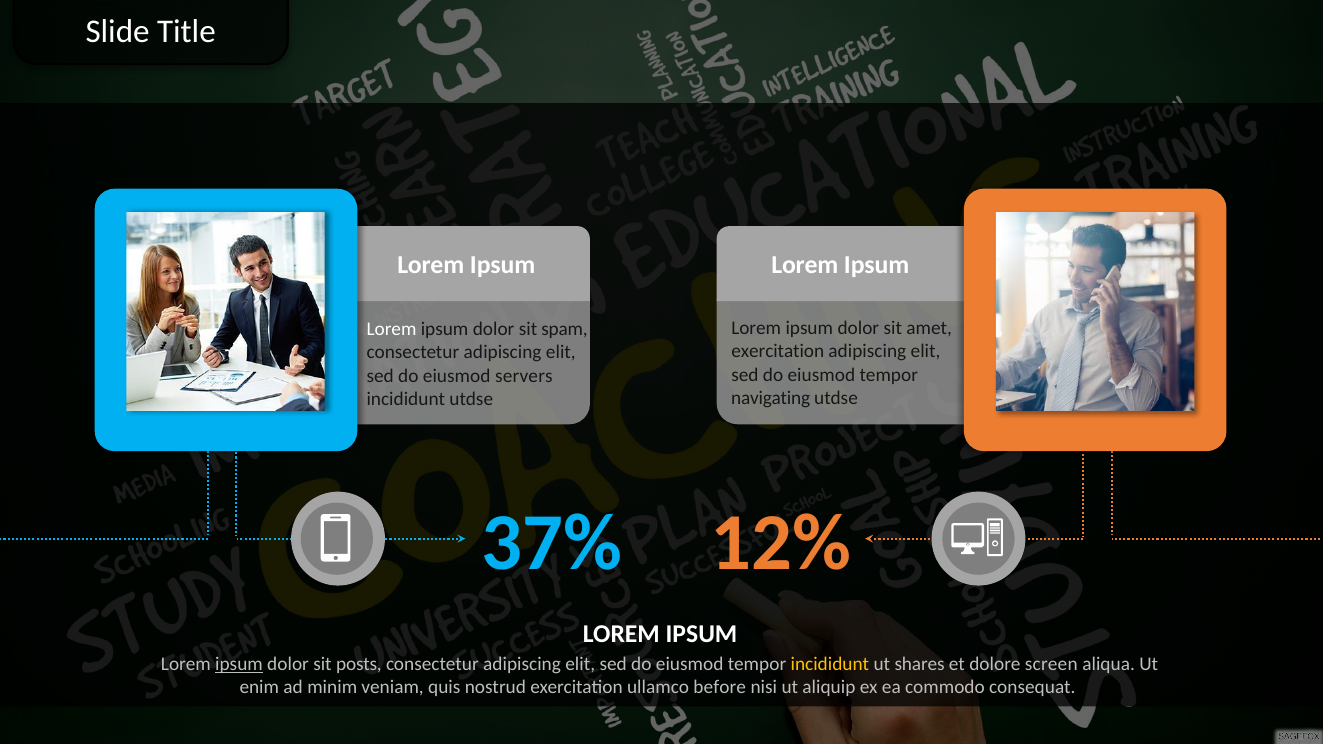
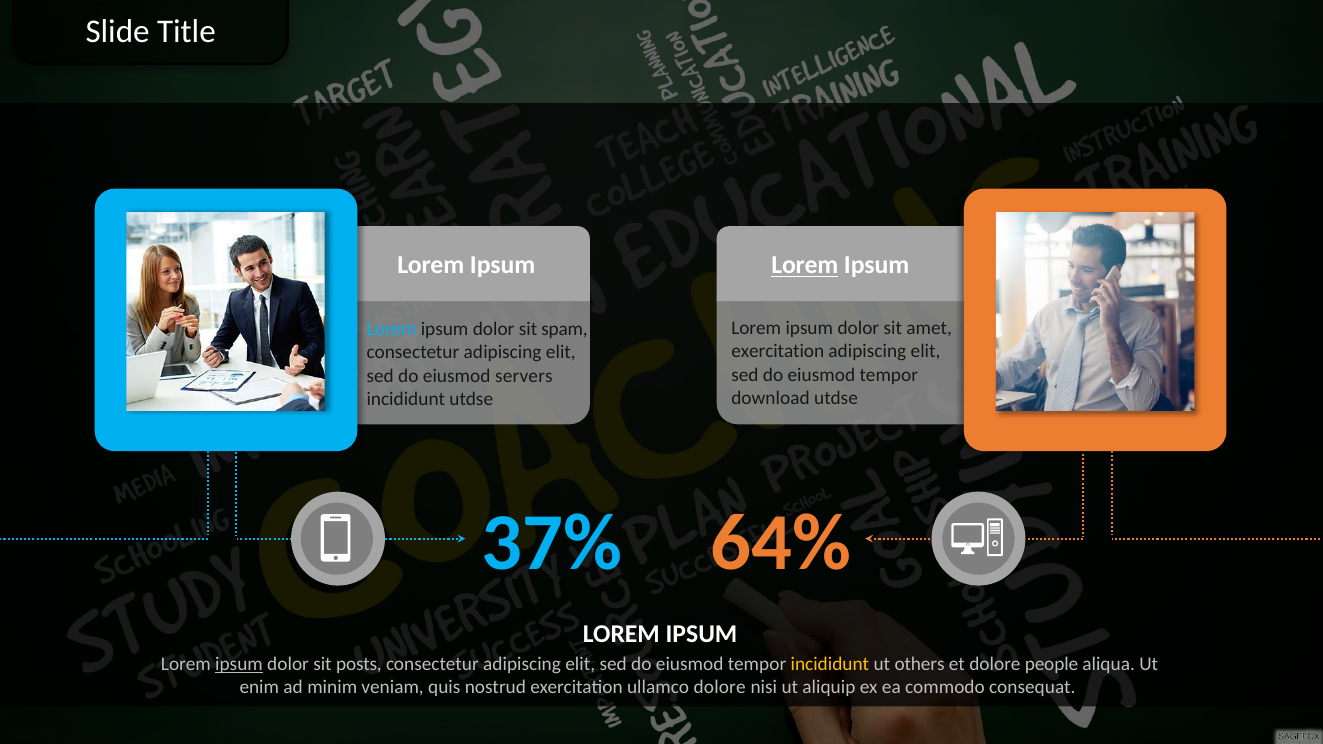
Lorem at (805, 265) underline: none -> present
Lorem at (391, 330) colour: white -> light blue
navigating: navigating -> download
12%: 12% -> 64%
shares: shares -> others
screen: screen -> people
ullamco before: before -> dolore
